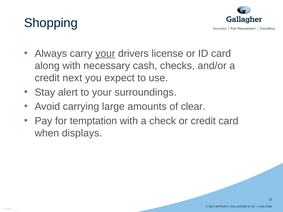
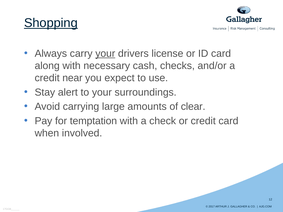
Shopping underline: none -> present
next: next -> near
displays: displays -> involved
